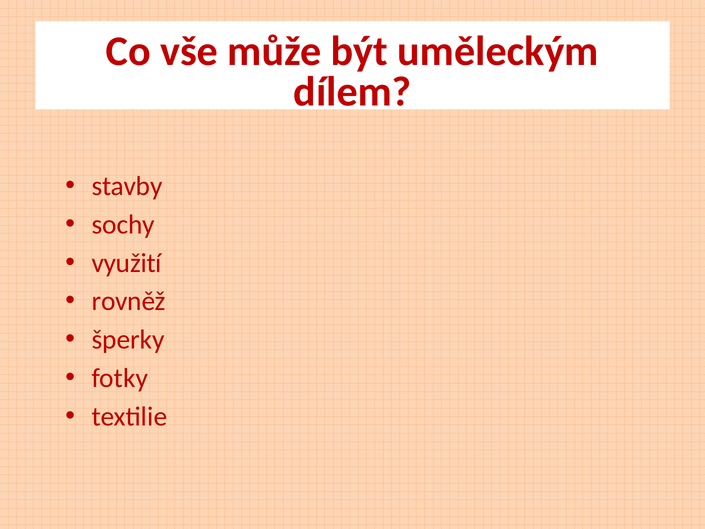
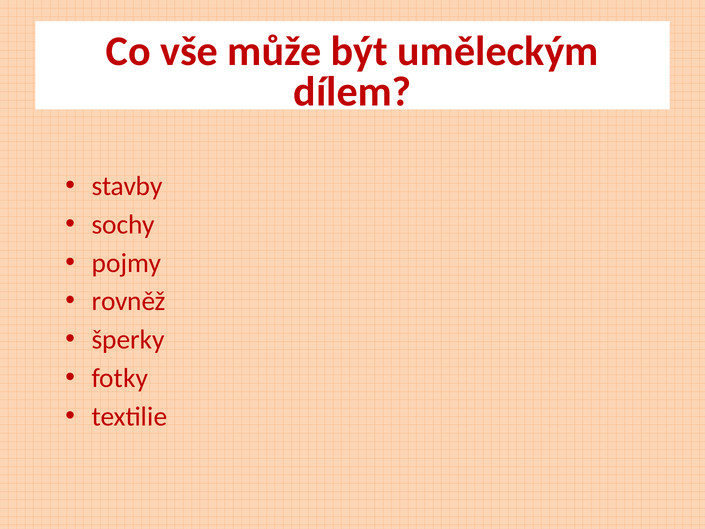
využití: využití -> pojmy
